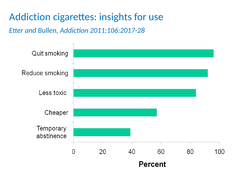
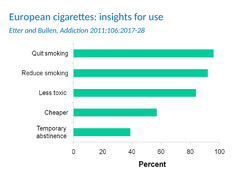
Addiction at (30, 17): Addiction -> European
